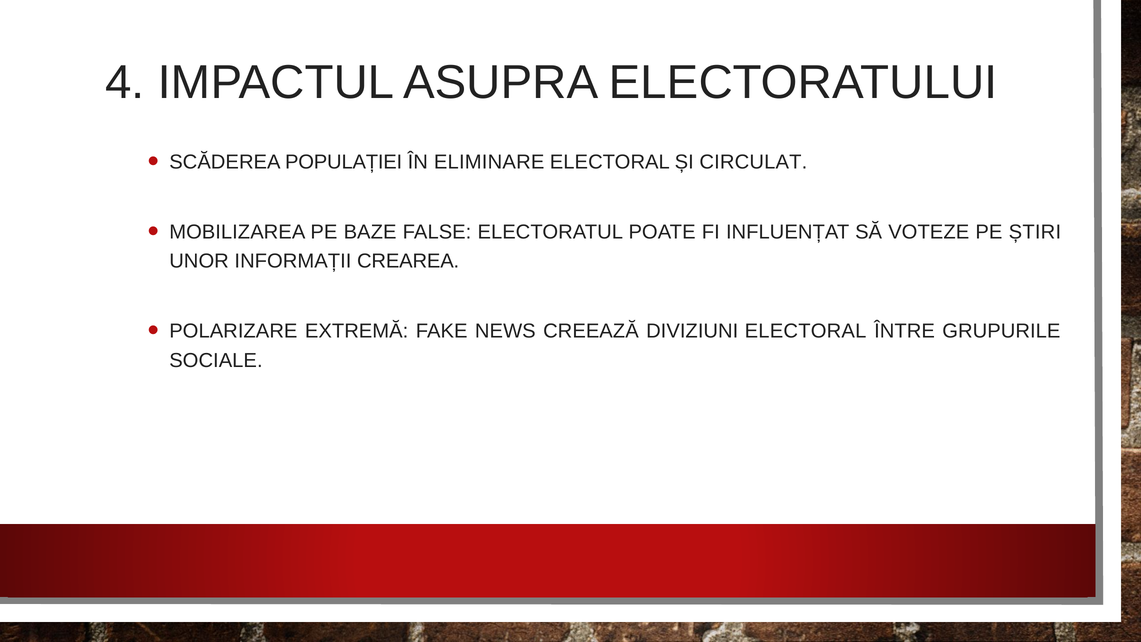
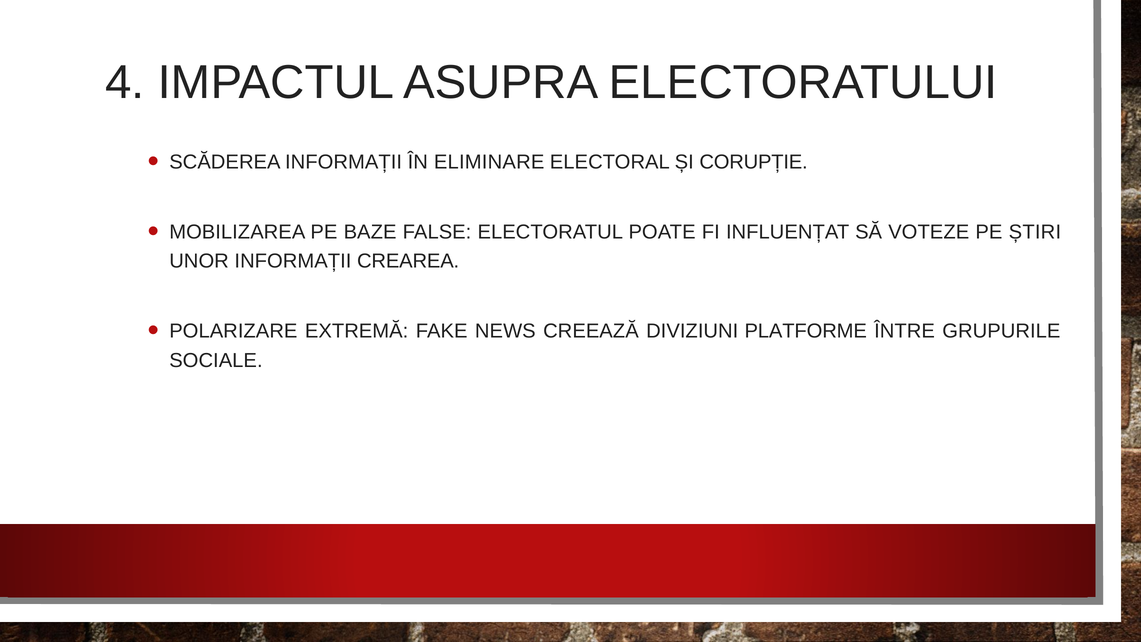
SCĂDEREA POPULAȚIEI: POPULAȚIEI -> INFORMAȚII
CIRCULAT: CIRCULAT -> CORUPȚIE
DIVIZIUNI ELECTORAL: ELECTORAL -> PLATFORME
